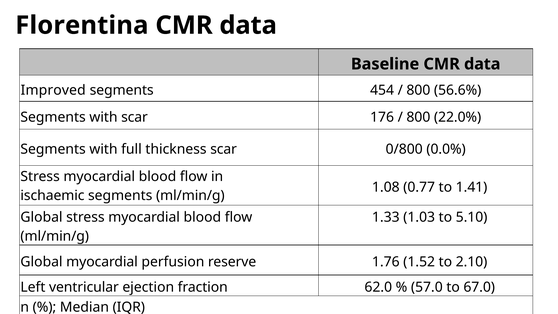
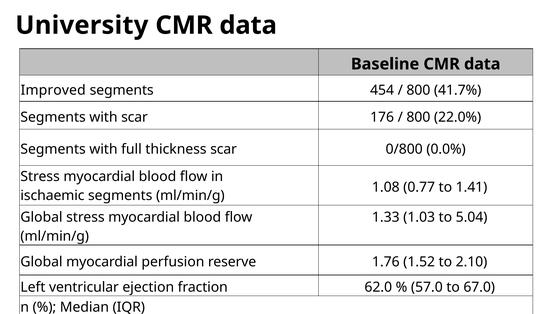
Florentina: Florentina -> University
56.6%: 56.6% -> 41.7%
5.10: 5.10 -> 5.04
